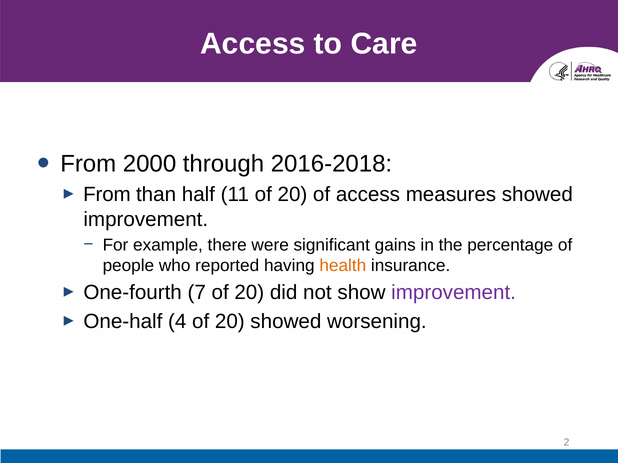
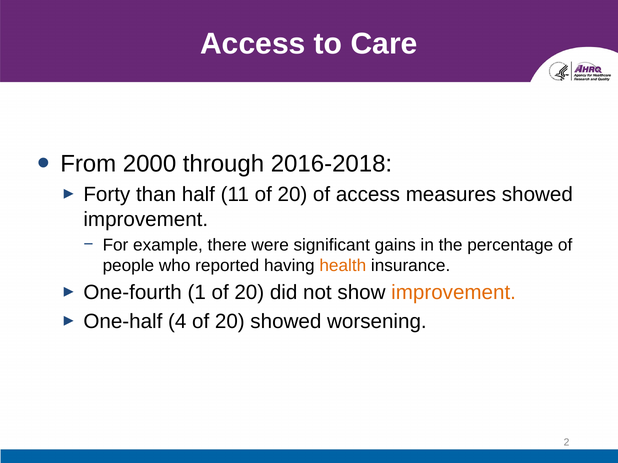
From at (107, 195): From -> Forty
7: 7 -> 1
improvement at (454, 293) colour: purple -> orange
